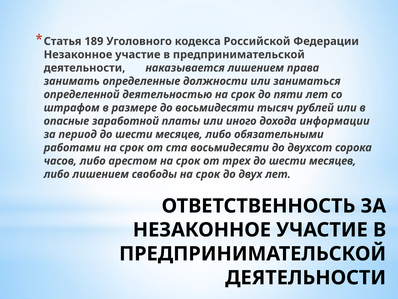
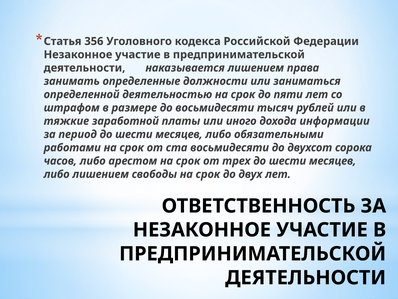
189: 189 -> 356
опасные: опасные -> тяжкие
